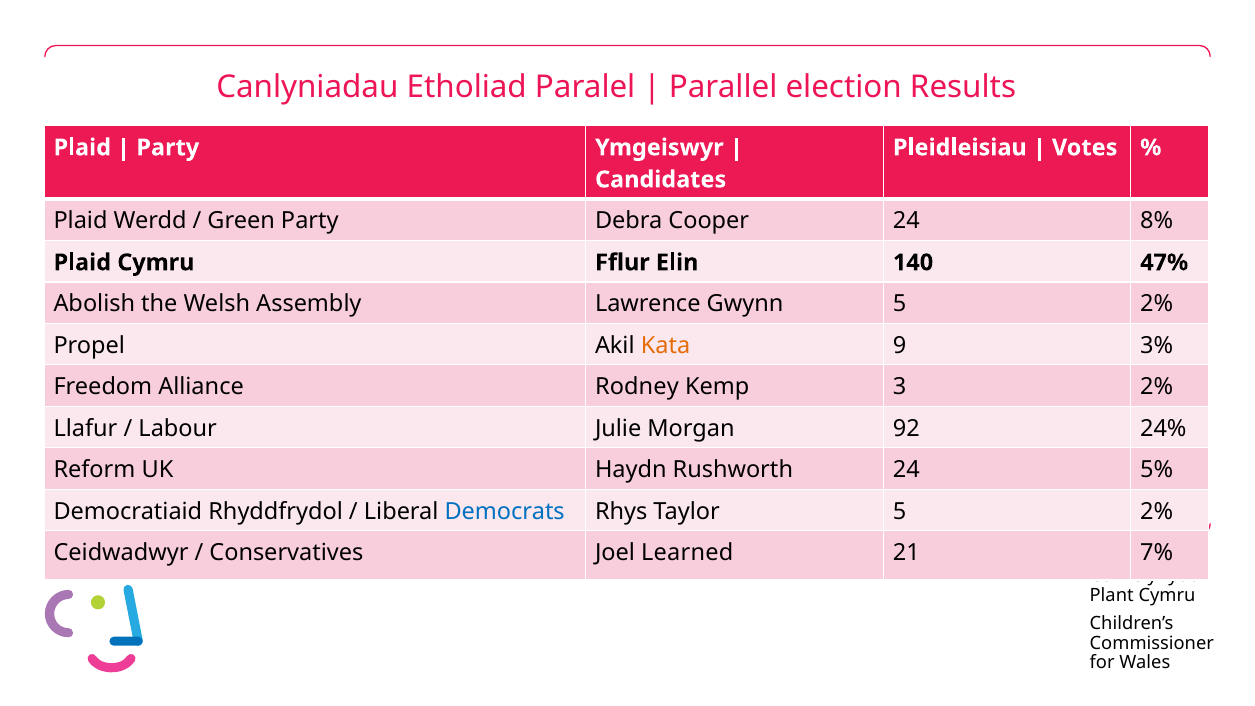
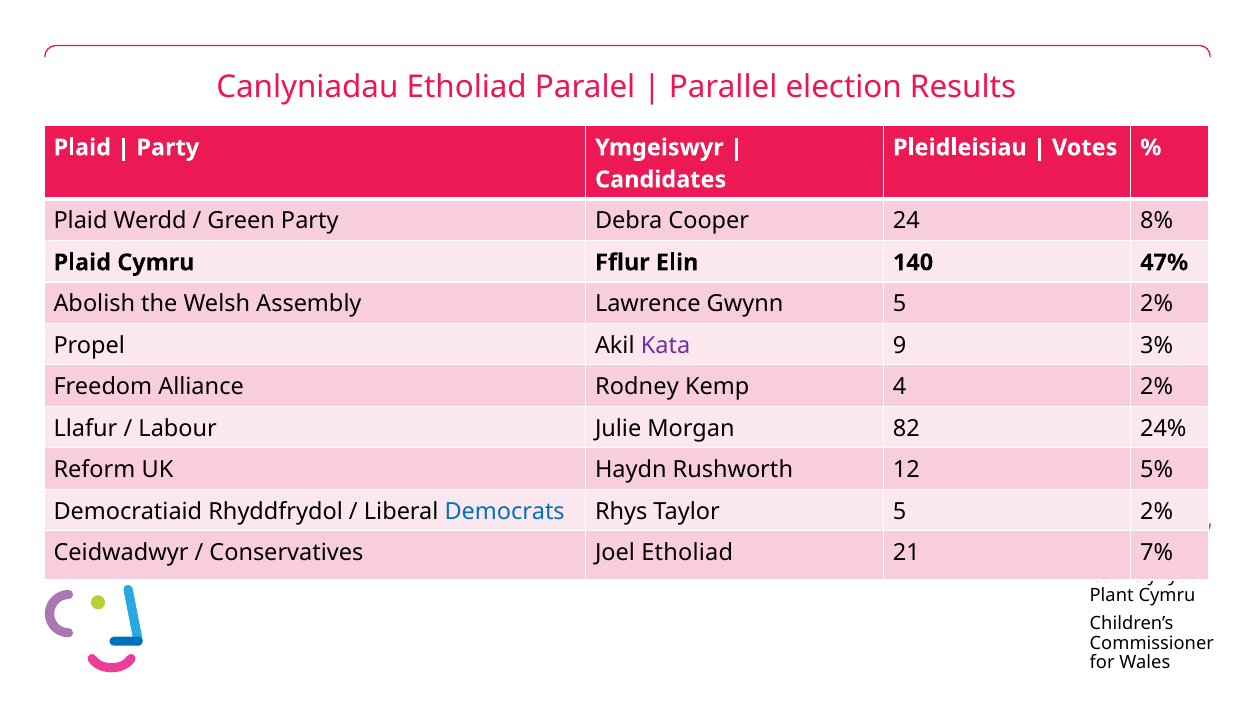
Kata colour: orange -> purple
3: 3 -> 4
92: 92 -> 82
Rushworth 24: 24 -> 12
Joel Learned: Learned -> Etholiad
